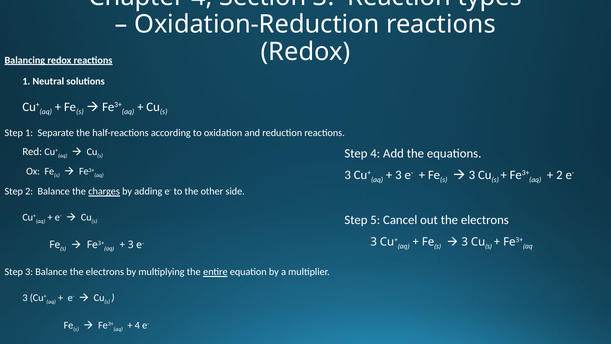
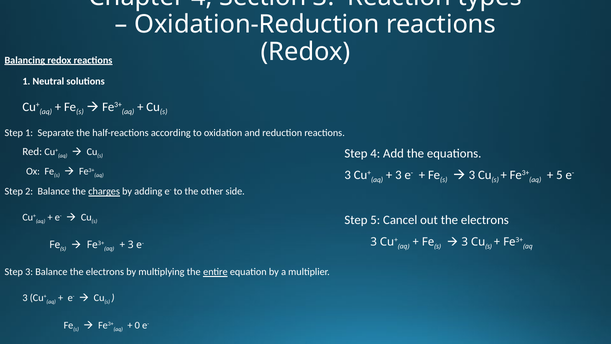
2 at (559, 175): 2 -> 5
4 at (137, 325): 4 -> 0
